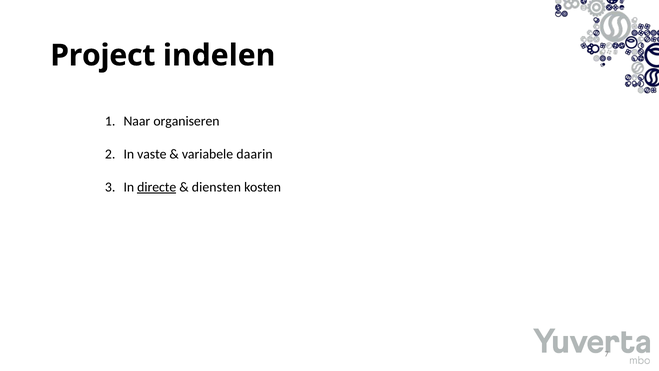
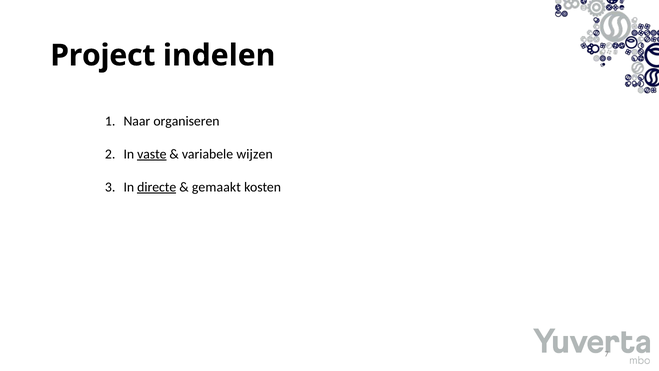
vaste underline: none -> present
daarin: daarin -> wijzen
diensten: diensten -> gemaakt
